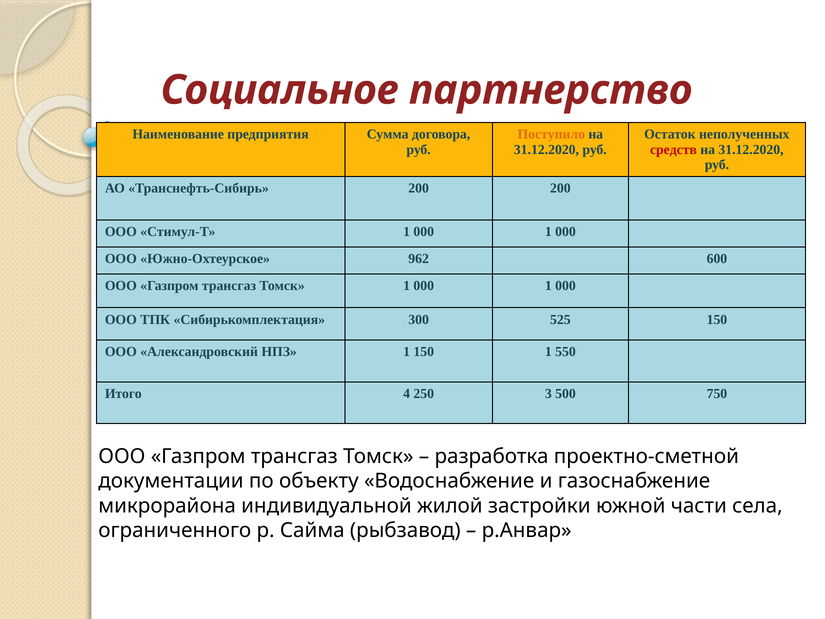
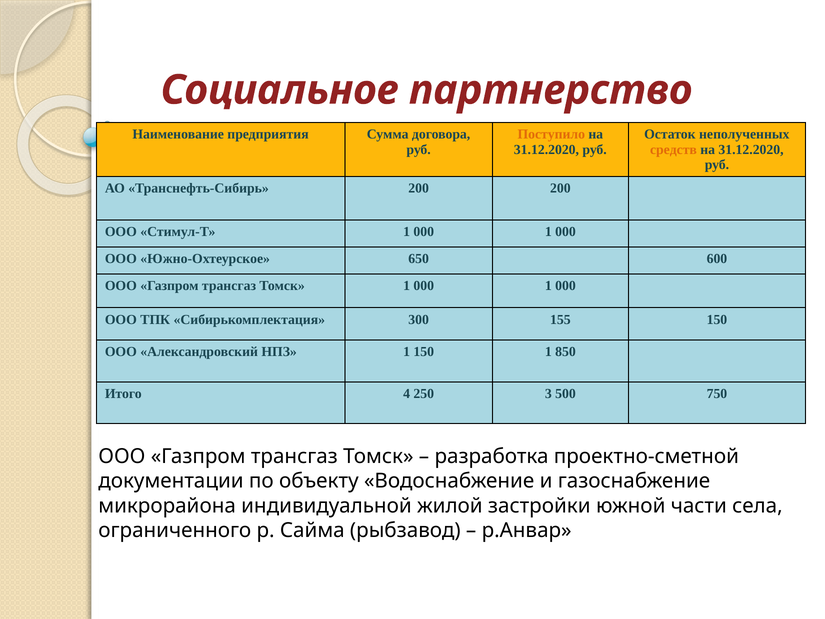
средств colour: red -> orange
962: 962 -> 650
525: 525 -> 155
550: 550 -> 850
